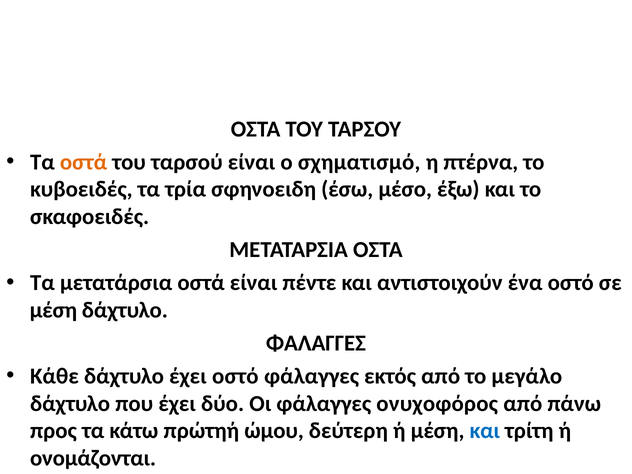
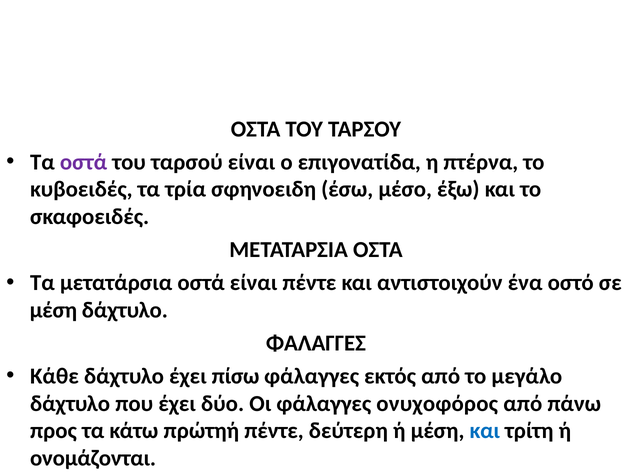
οστά at (84, 162) colour: orange -> purple
σχηματισμό: σχηματισμό -> επιγονατίδα
έχει οστό: οστό -> πίσω
πρώτηή ώμου: ώμου -> πέντε
